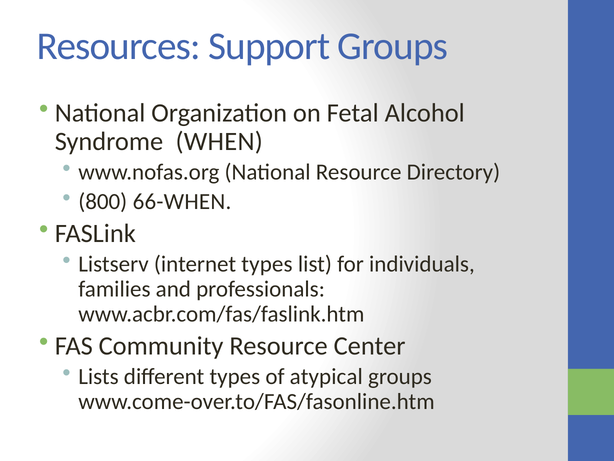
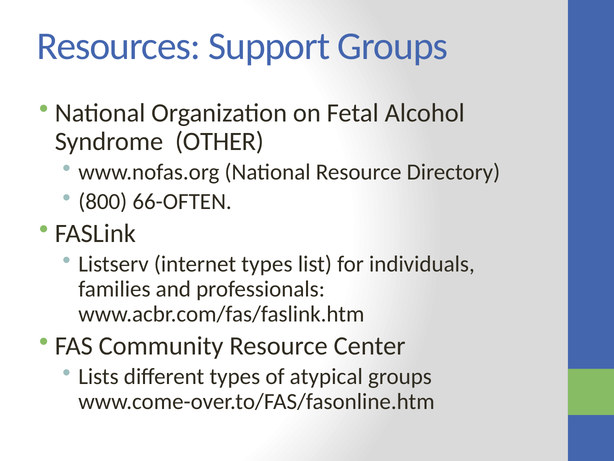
WHEN: WHEN -> OTHER
66-WHEN: 66-WHEN -> 66-OFTEN
